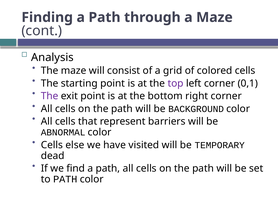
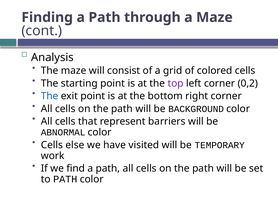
0,1: 0,1 -> 0,2
The at (50, 96) colour: purple -> blue
dead: dead -> work
